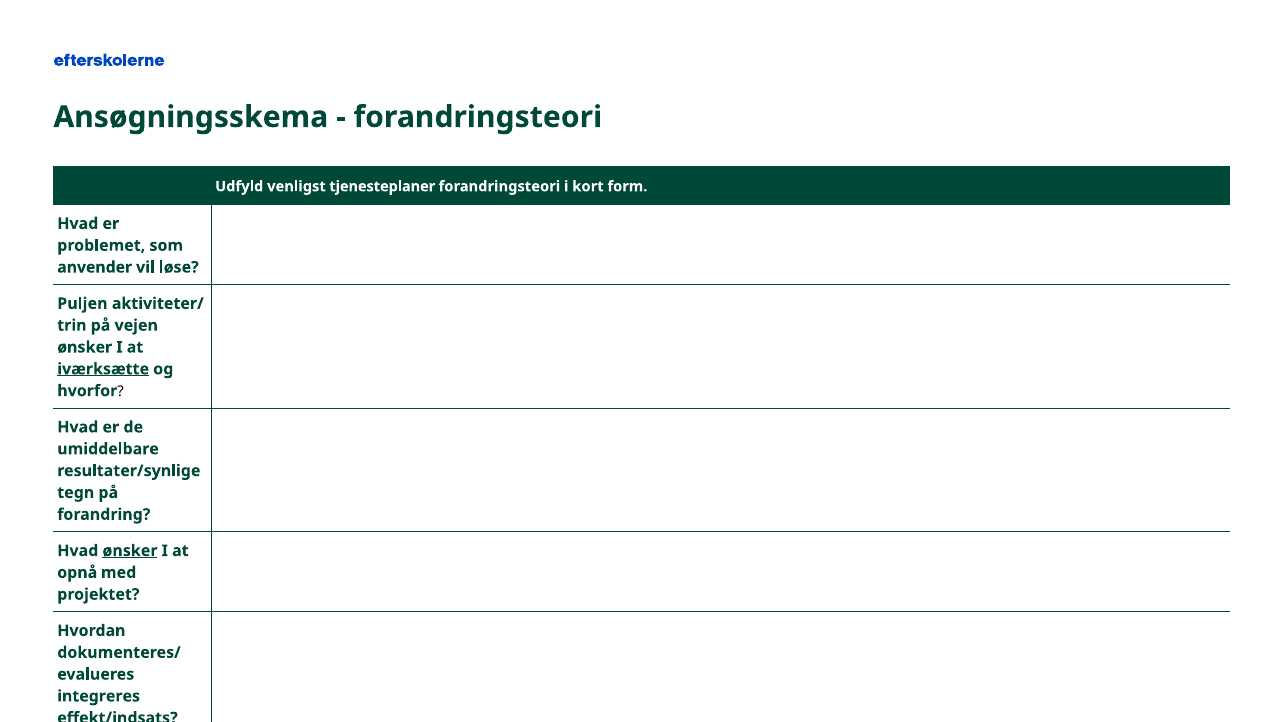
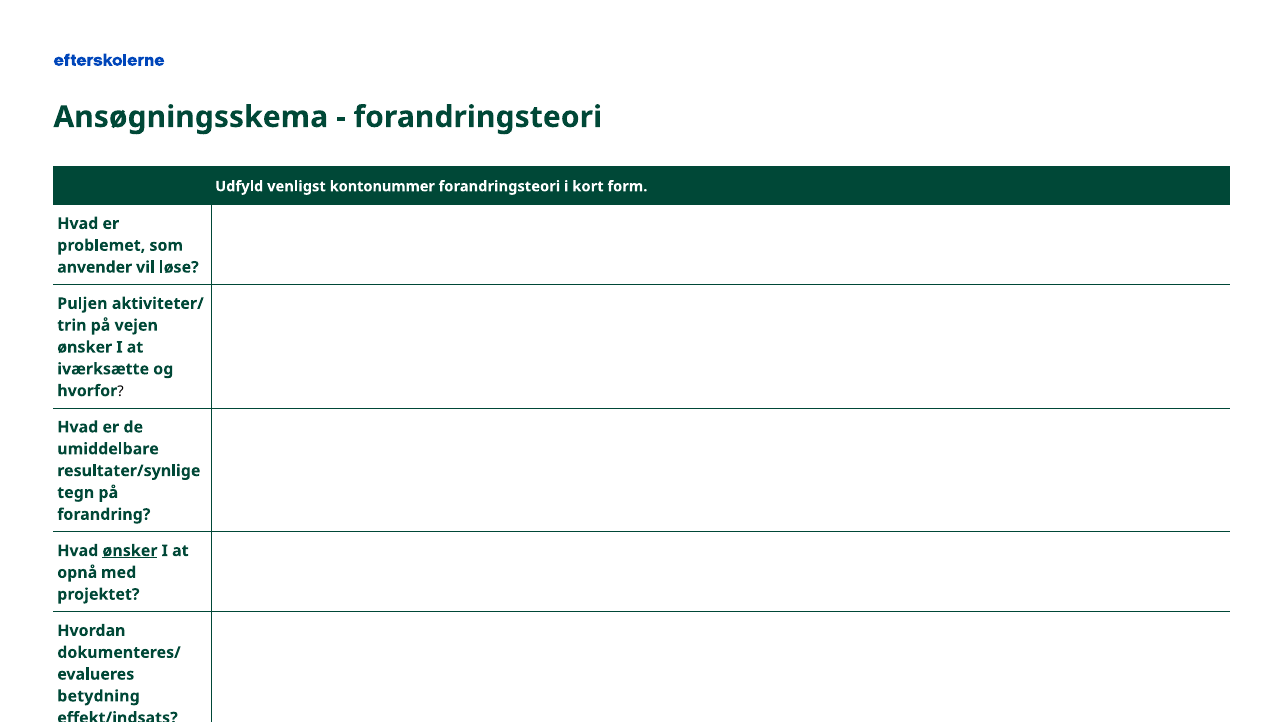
tjenesteplaner: tjenesteplaner -> kontonummer
iværksætte underline: present -> none
integreres: integreres -> betydning
